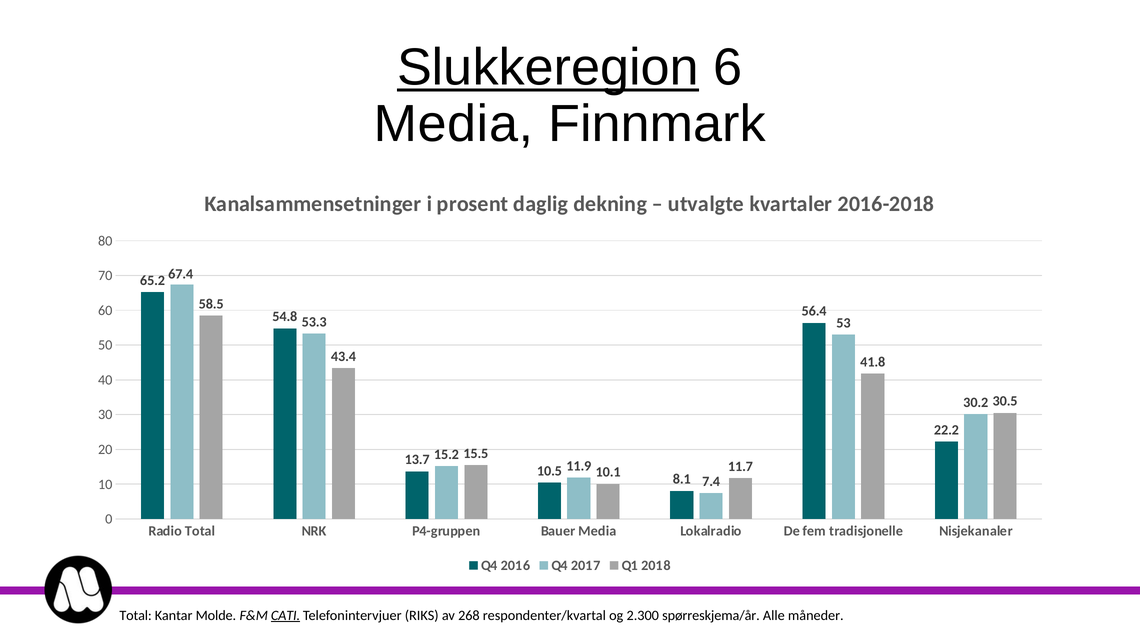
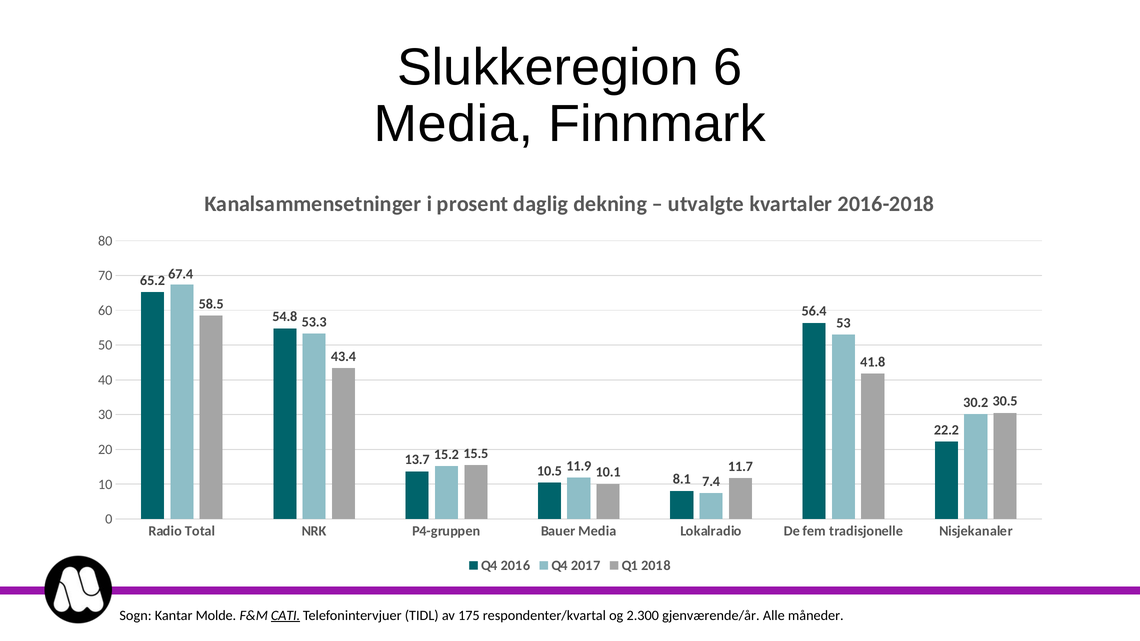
Slukkeregion underline: present -> none
Total at (136, 616): Total -> Sogn
RIKS: RIKS -> TIDL
268: 268 -> 175
spørreskjema/år: spørreskjema/år -> gjenværende/år
